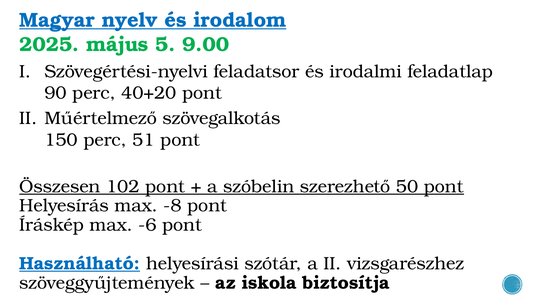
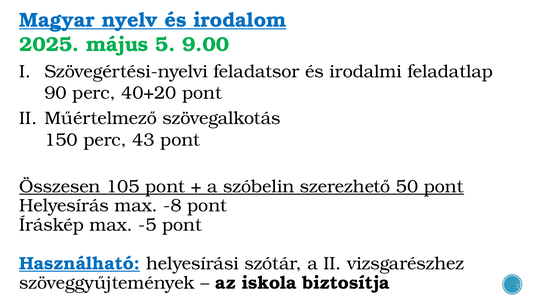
51: 51 -> 43
102: 102 -> 105
-6: -6 -> -5
